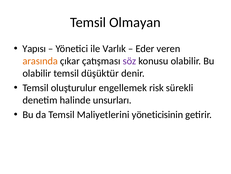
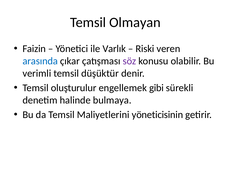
Yapısı: Yapısı -> Faizin
Eder: Eder -> Riski
arasında colour: orange -> blue
olabilir at (37, 73): olabilir -> verimli
risk: risk -> gibi
unsurları: unsurları -> bulmaya
